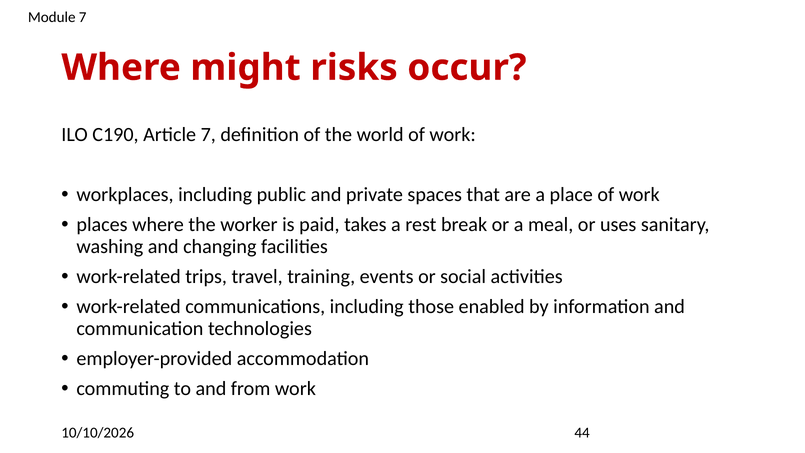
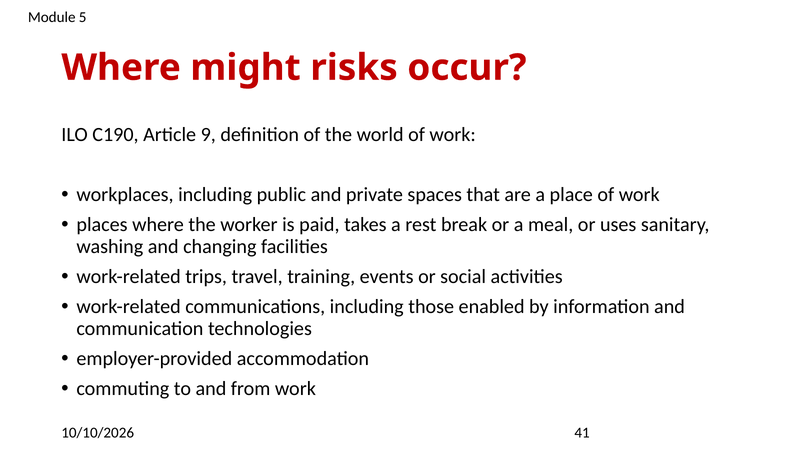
Module 7: 7 -> 5
Article 7: 7 -> 9
44: 44 -> 41
